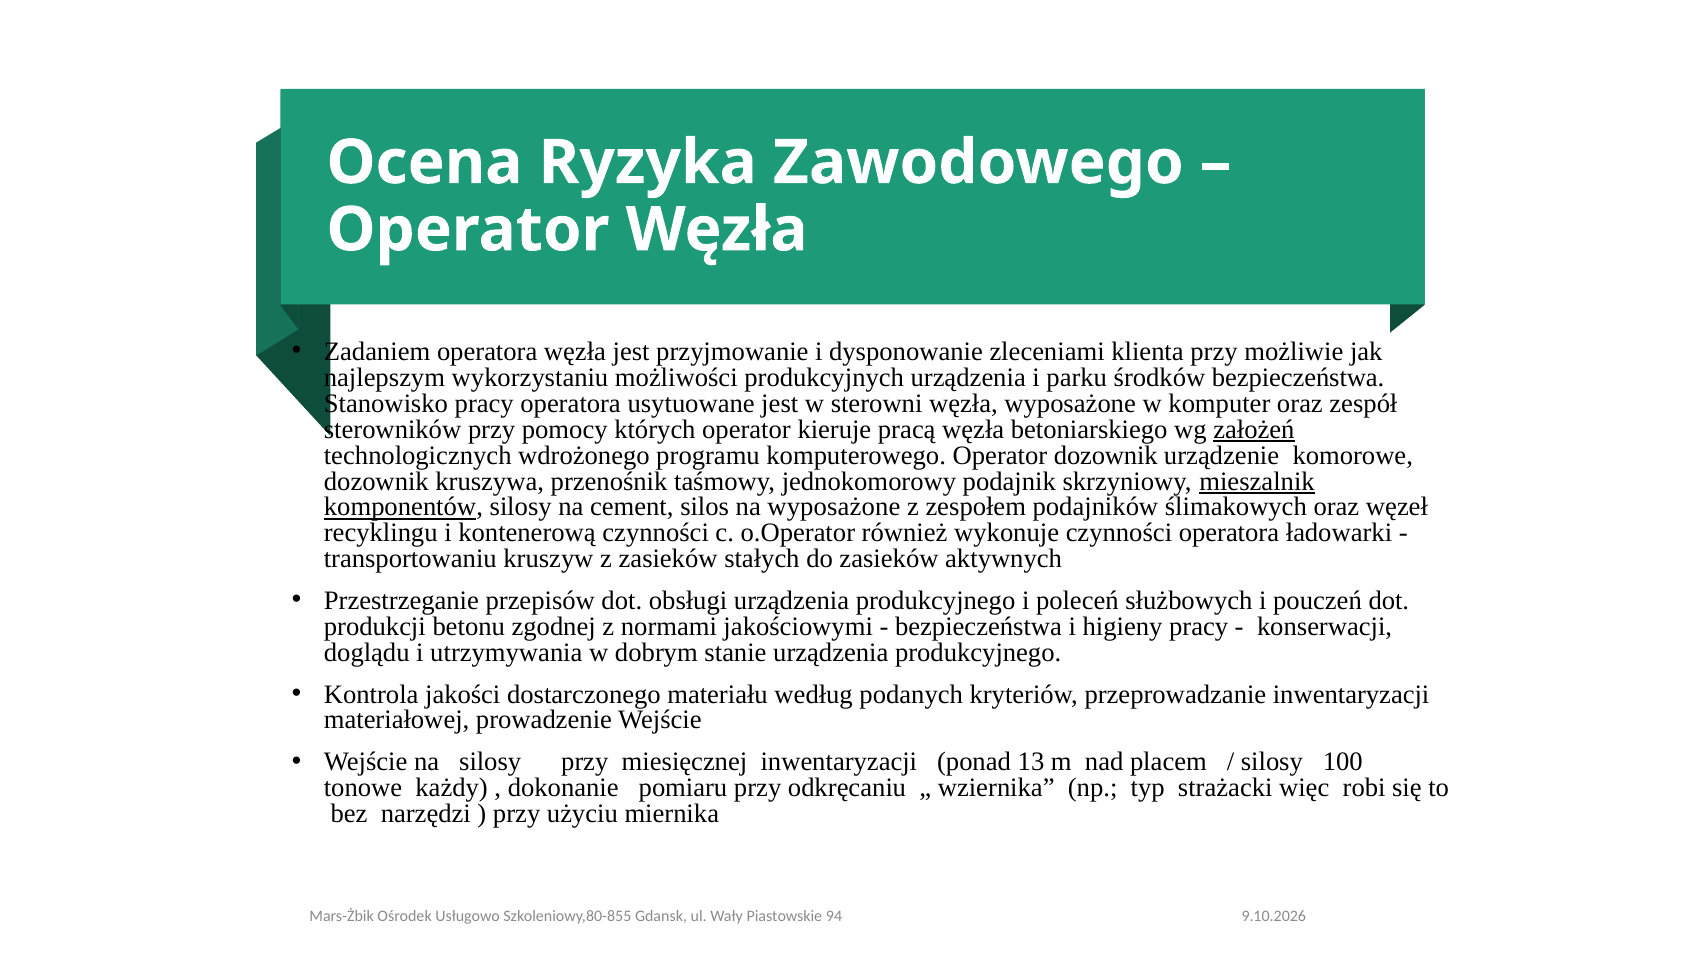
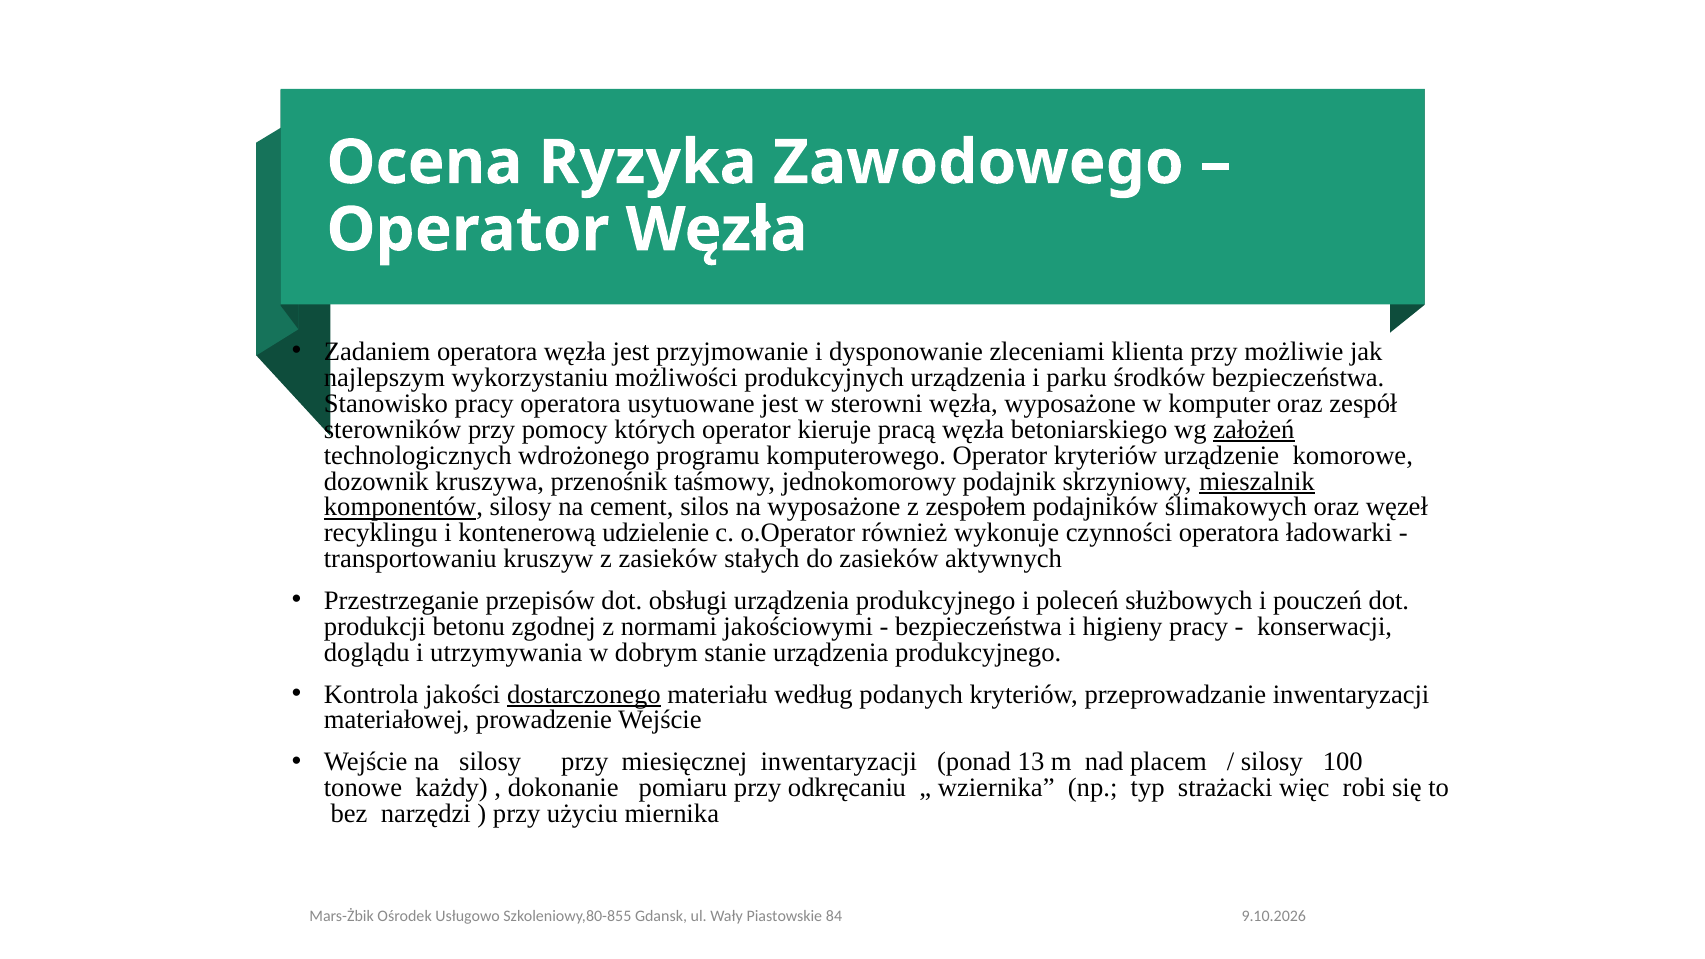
Operator dozownik: dozownik -> kryteriów
kontenerową czynności: czynności -> udzielenie
dostarczonego underline: none -> present
94: 94 -> 84
